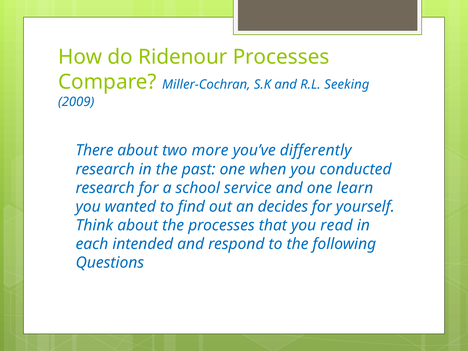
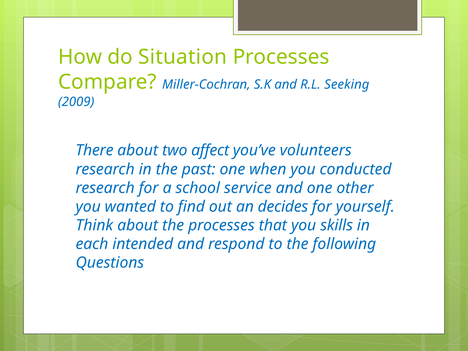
Ridenour: Ridenour -> Situation
more: more -> affect
differently: differently -> volunteers
learn: learn -> other
read: read -> skills
